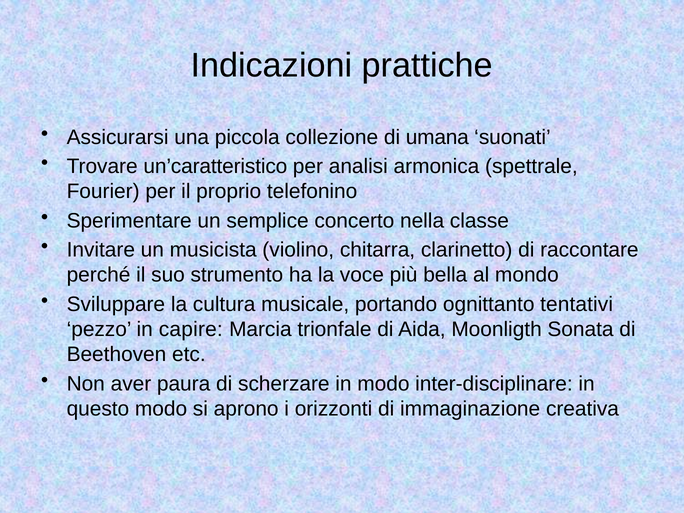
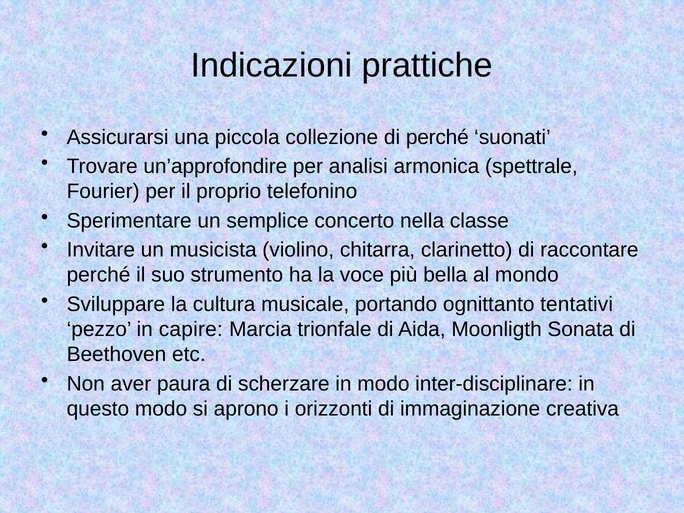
di umana: umana -> perché
un’caratteristico: un’caratteristico -> un’approfondire
